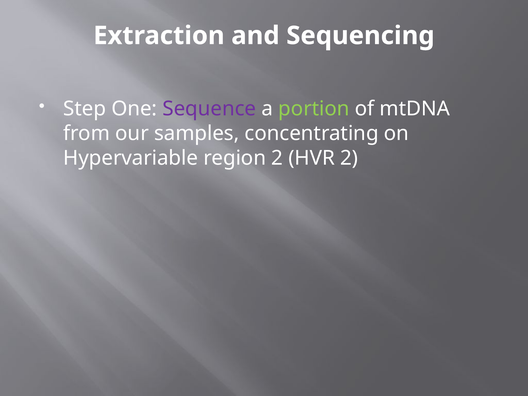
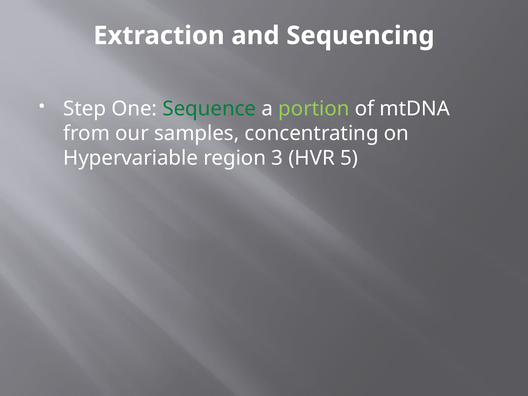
Sequence colour: purple -> green
region 2: 2 -> 3
HVR 2: 2 -> 5
